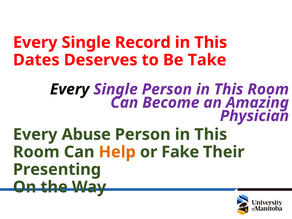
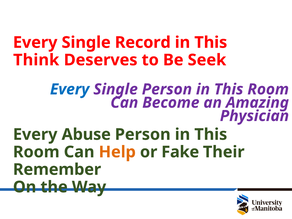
Dates: Dates -> Think
Take: Take -> Seek
Every at (70, 89) colour: black -> blue
Presenting: Presenting -> Remember
